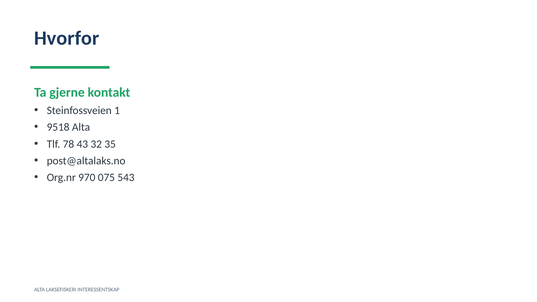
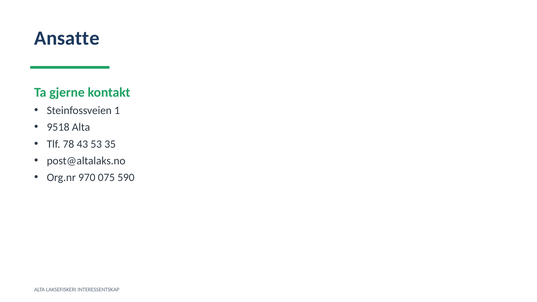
Hvorfor: Hvorfor -> Ansatte
32: 32 -> 53
543: 543 -> 590
